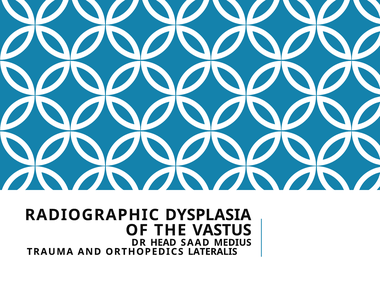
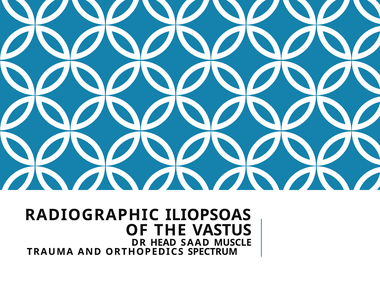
DYSPLASIA: DYSPLASIA -> ILIOPSOAS
MEDIUS: MEDIUS -> MUSCLE
LATERALIS: LATERALIS -> SPECTRUM
